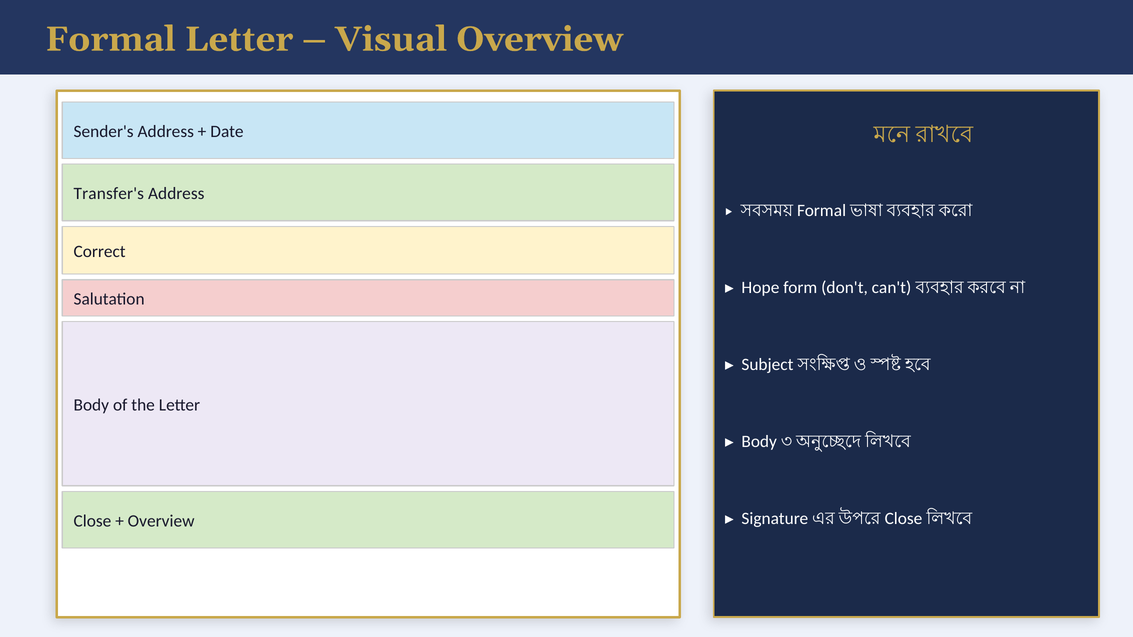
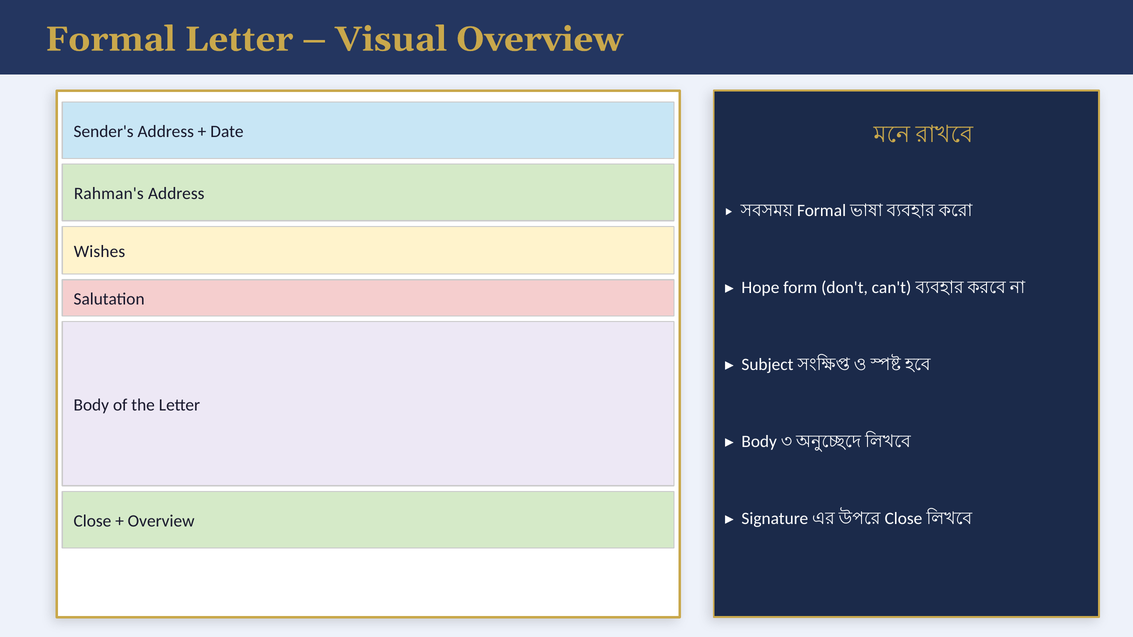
Transfer's: Transfer's -> Rahman's
Correct: Correct -> Wishes
